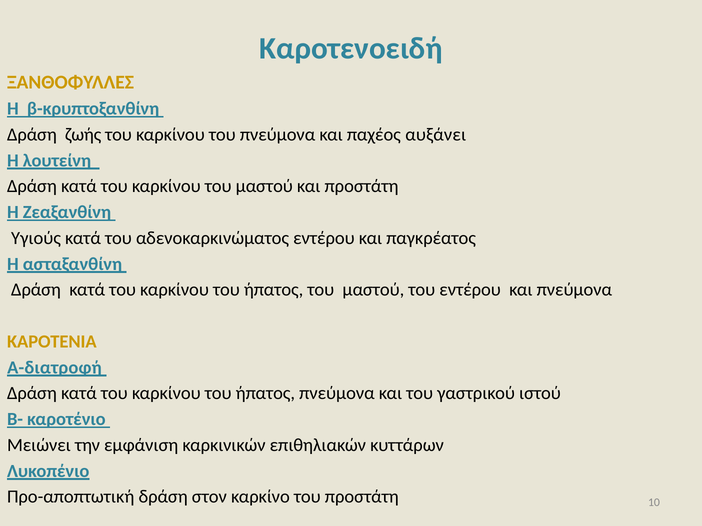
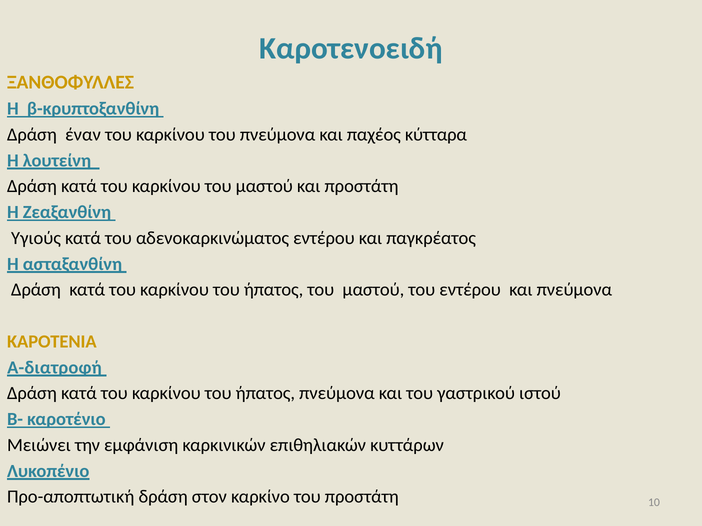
ζωής: ζωής -> έναν
αυξάνει: αυξάνει -> κύτταρα
